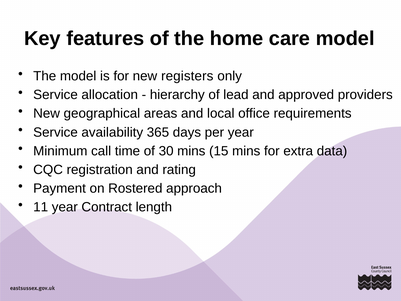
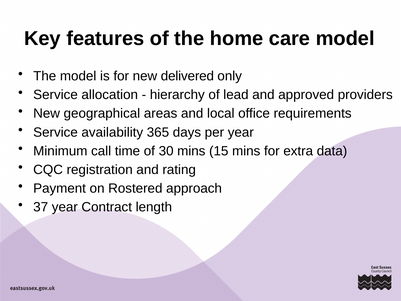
registers: registers -> delivered
11: 11 -> 37
